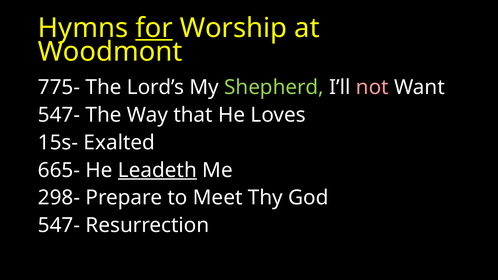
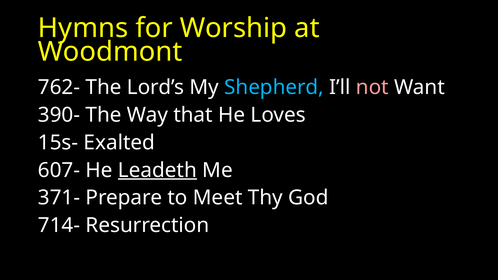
for underline: present -> none
775-: 775- -> 762-
Shepherd colour: light green -> light blue
547- at (59, 115): 547- -> 390-
665-: 665- -> 607-
298-: 298- -> 371-
547- at (59, 225): 547- -> 714-
